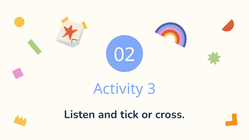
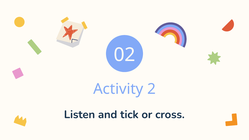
3: 3 -> 2
